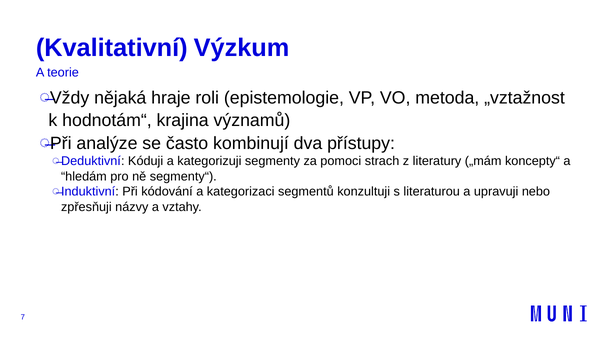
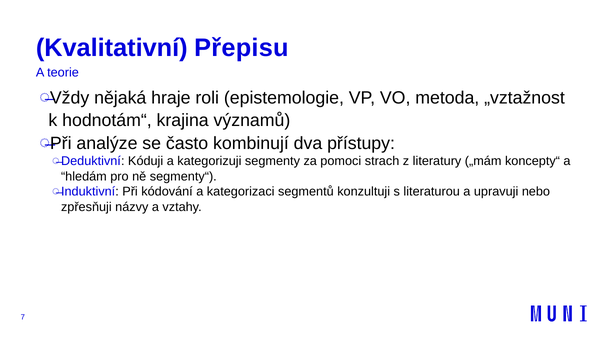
Výzkum: Výzkum -> Přepisu
